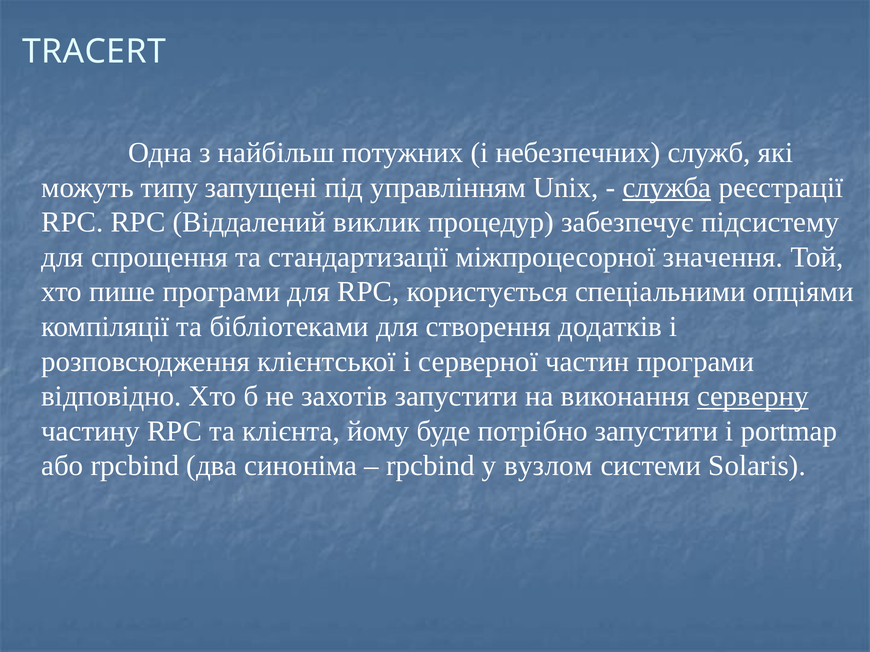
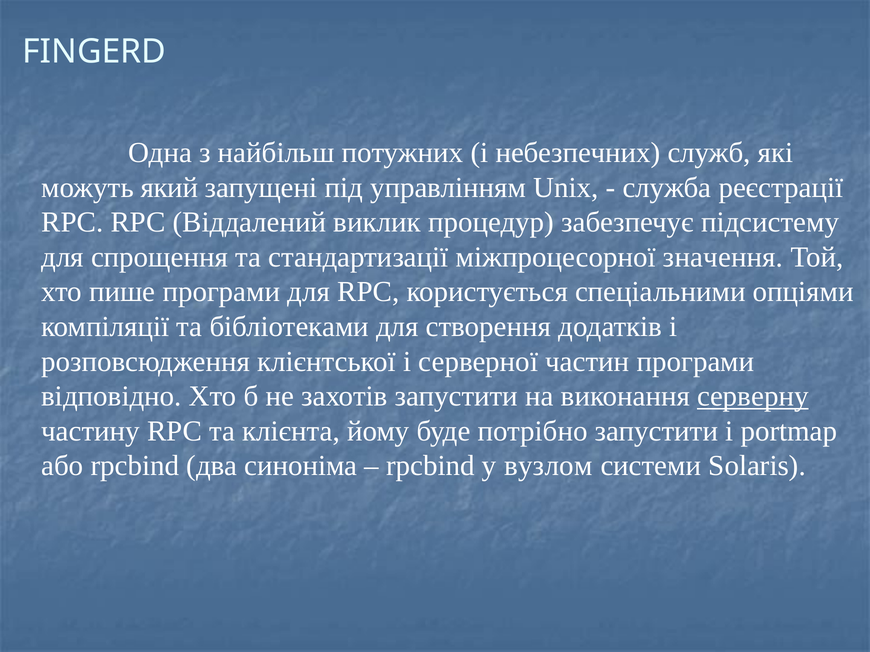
TRACERT: TRACERT -> FINGERD
типу: типу -> який
служба underline: present -> none
